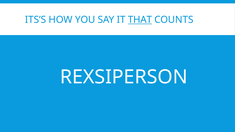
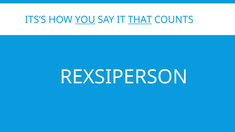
YOU underline: none -> present
